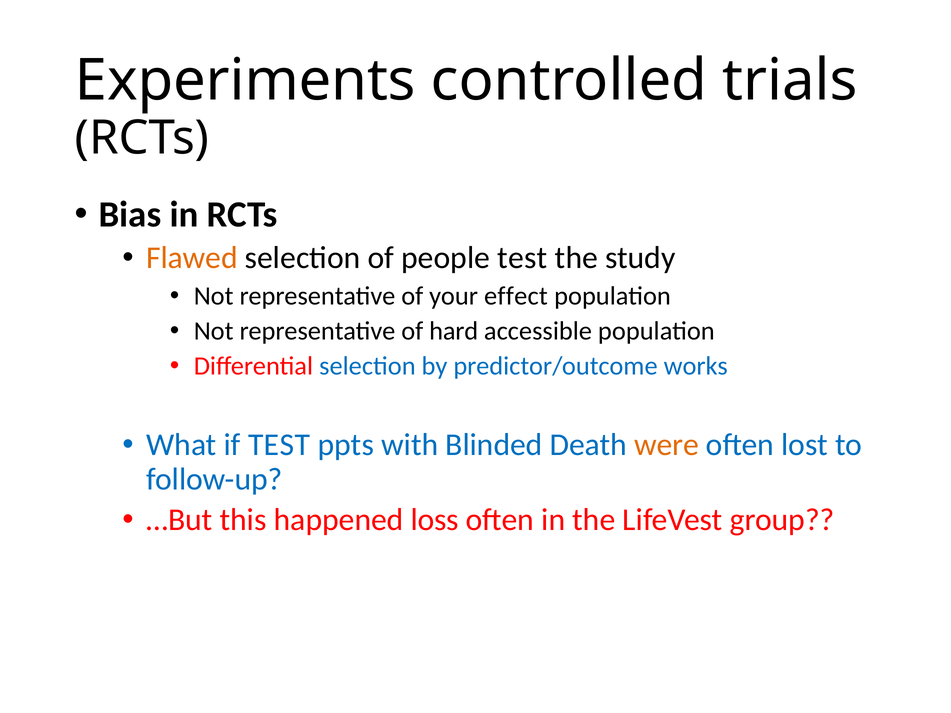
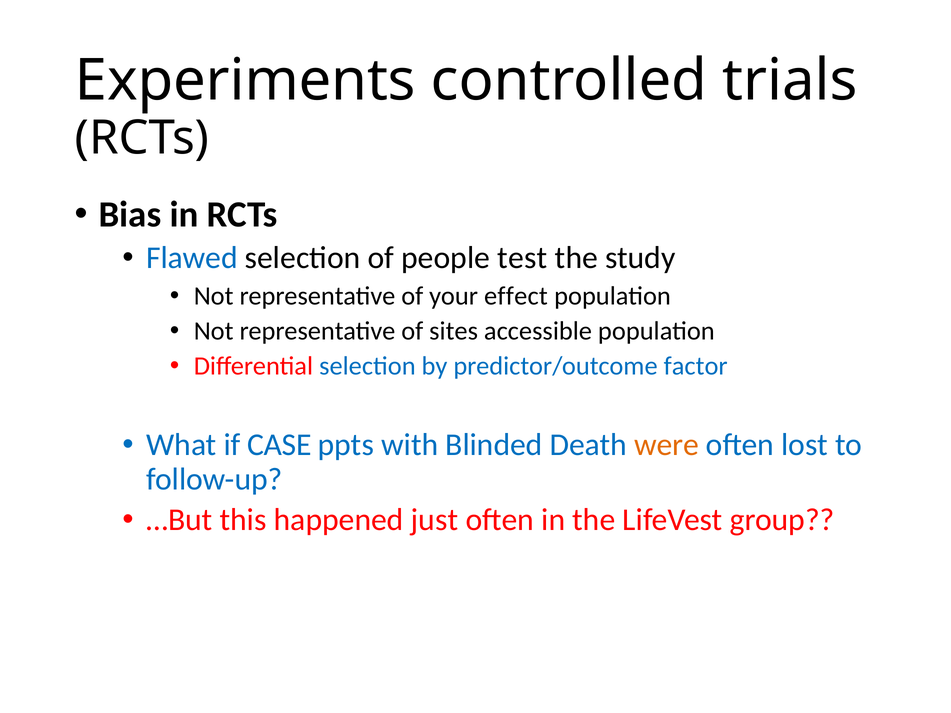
Flawed colour: orange -> blue
hard: hard -> sites
works: works -> factor
if TEST: TEST -> CASE
loss: loss -> just
